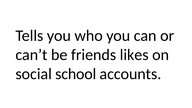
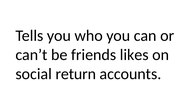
school: school -> return
